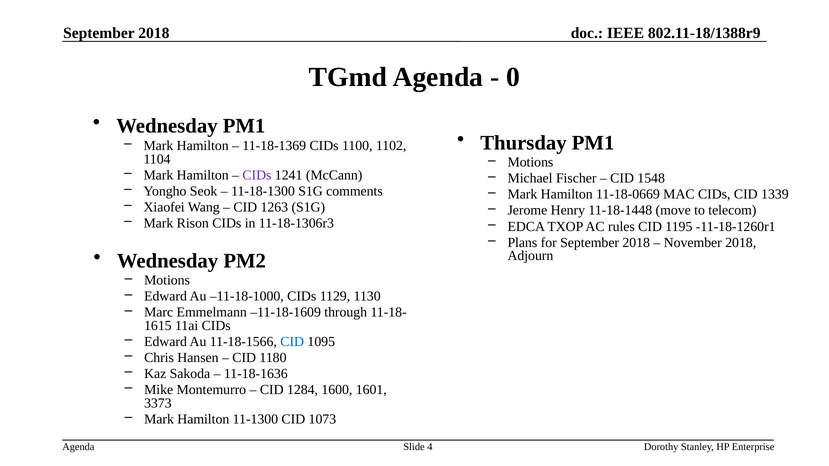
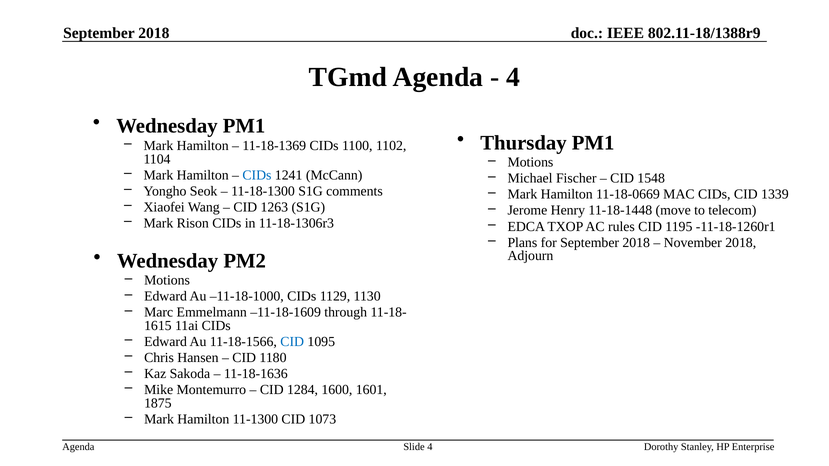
0 at (513, 77): 0 -> 4
CIDs at (257, 175) colour: purple -> blue
3373: 3373 -> 1875
